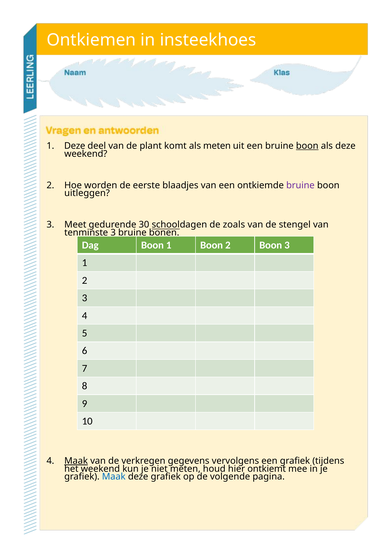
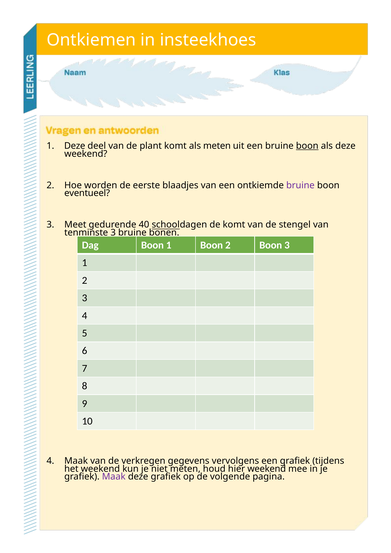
uitleggen: uitleggen -> eventueel
30: 30 -> 40
de zoals: zoals -> komt
Maak at (76, 461) underline: present -> none
hier ontkiemt: ontkiemt -> weekend
Maak at (114, 477) colour: blue -> purple
